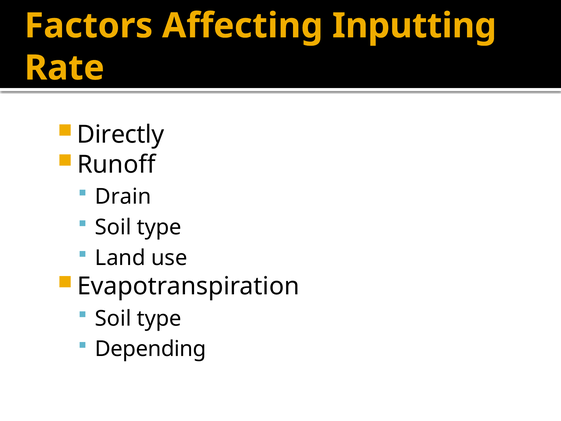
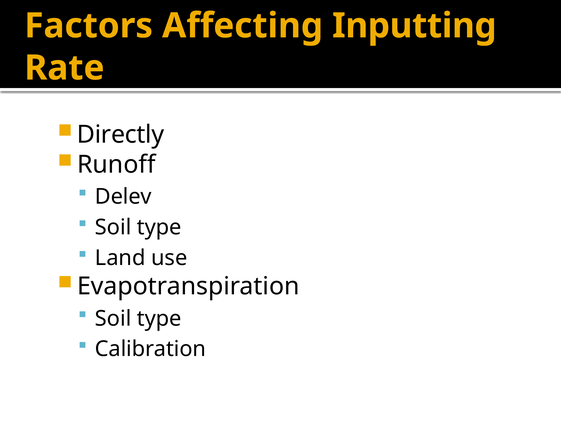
Drain: Drain -> Delev
Depending: Depending -> Calibration
